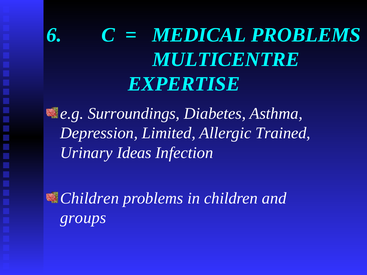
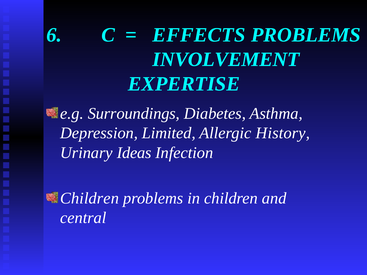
MEDICAL: MEDICAL -> EFFECTS
MULTICENTRE: MULTICENTRE -> INVOLVEMENT
Trained: Trained -> History
groups: groups -> central
